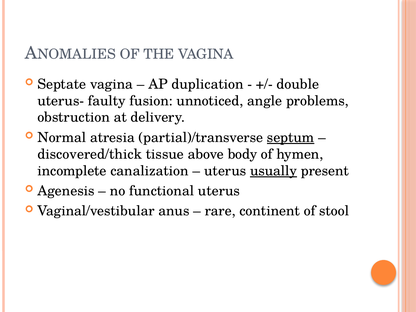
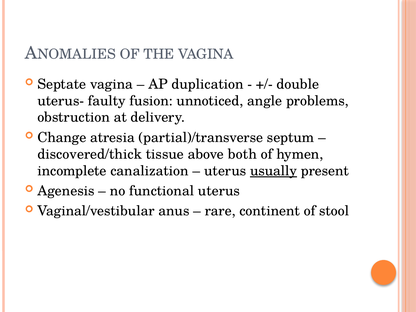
Normal: Normal -> Change
septum underline: present -> none
body: body -> both
